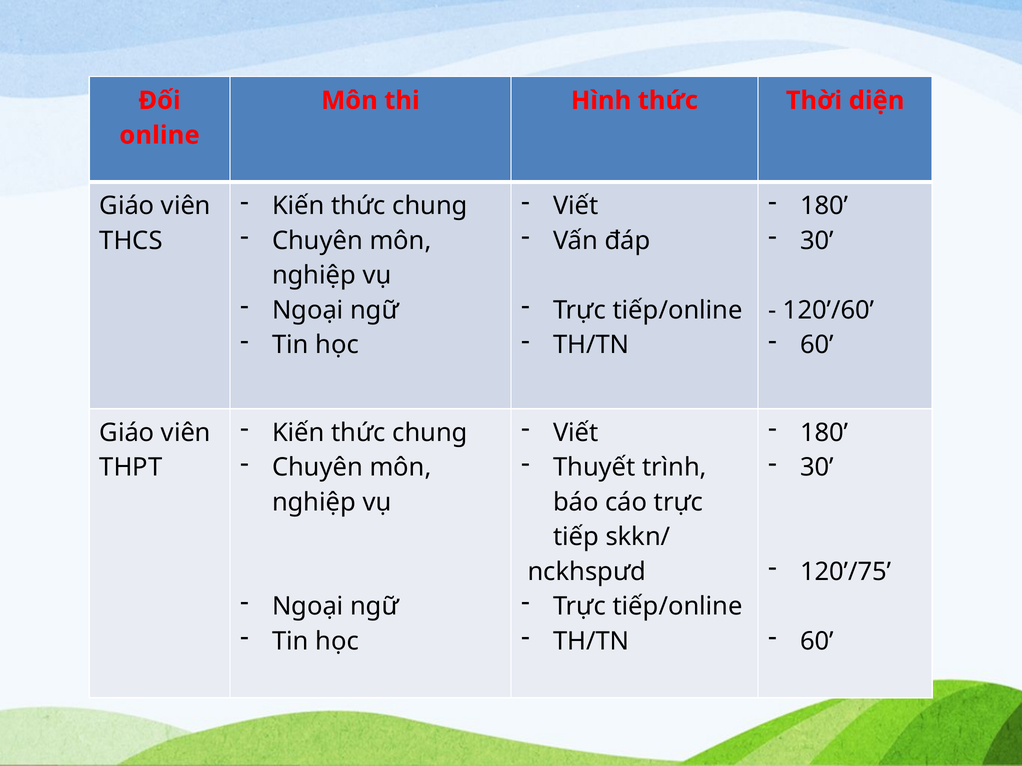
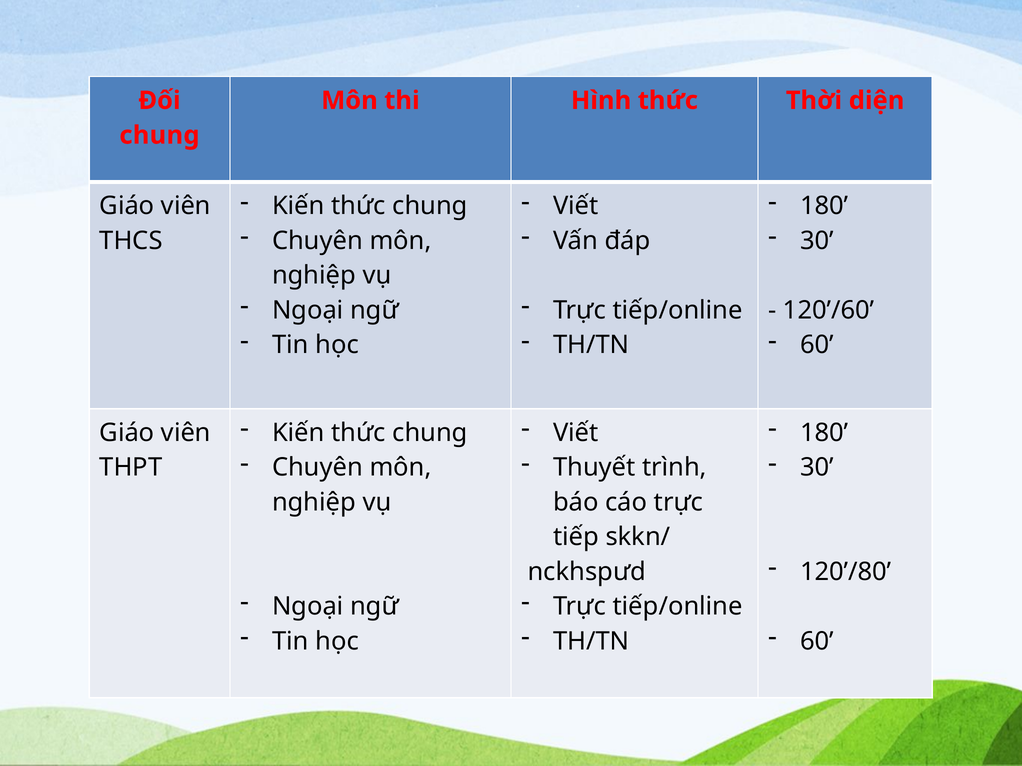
online at (159, 135): online -> chung
120’/75: 120’/75 -> 120’/80
